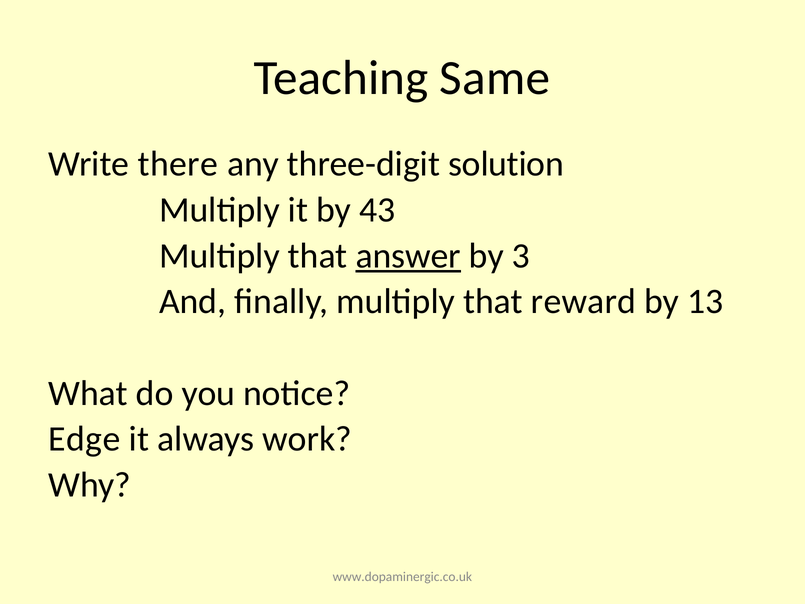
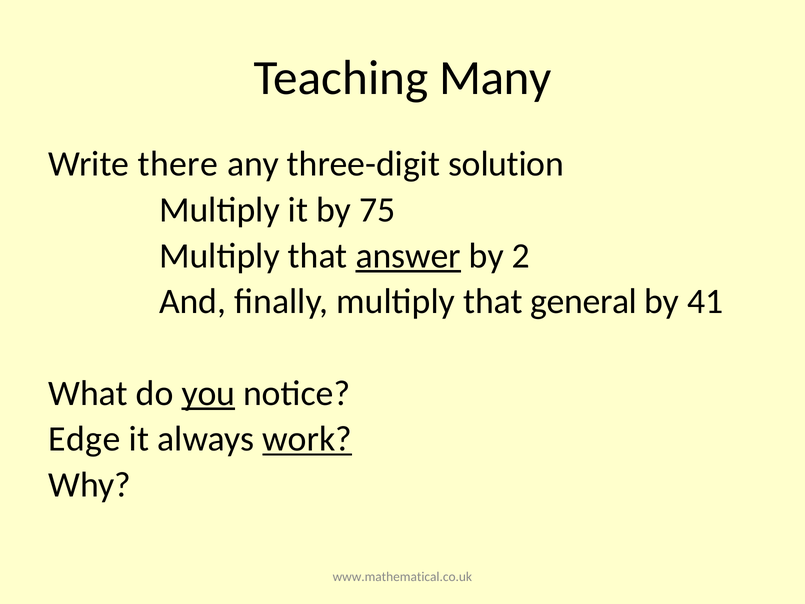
Same: Same -> Many
43: 43 -> 75
3: 3 -> 2
reward: reward -> general
13: 13 -> 41
you underline: none -> present
work underline: none -> present
www.dopaminergic.co.uk: www.dopaminergic.co.uk -> www.mathematical.co.uk
